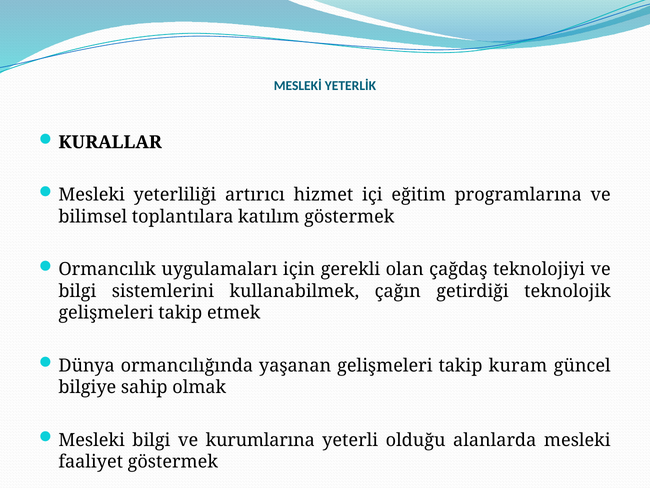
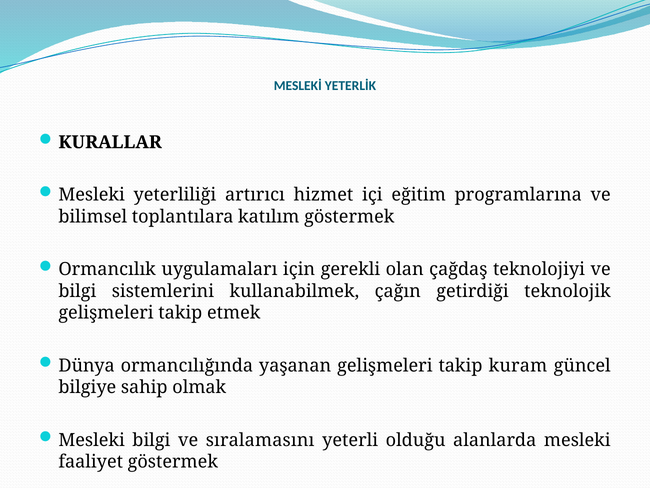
kurumlarına: kurumlarına -> sıralamasını
